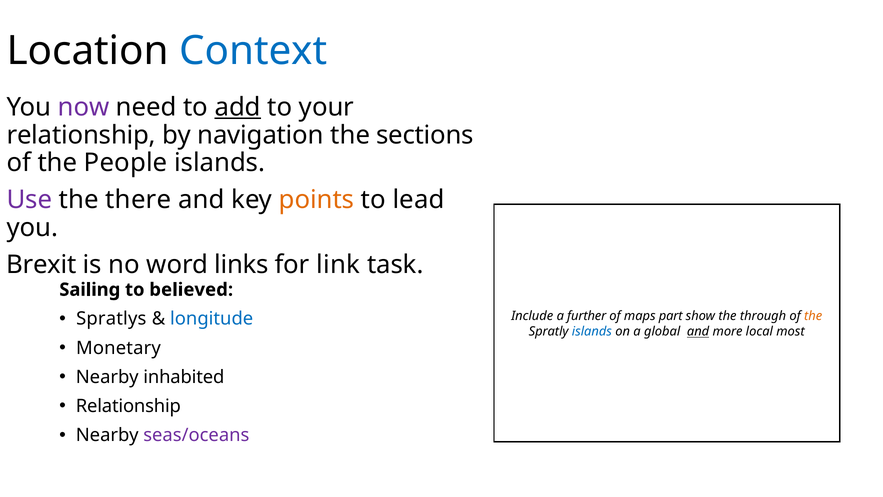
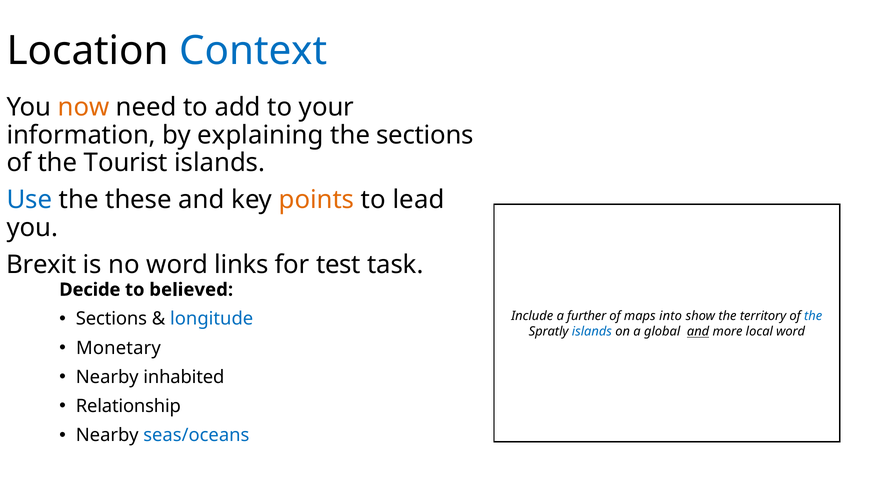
now colour: purple -> orange
add underline: present -> none
relationship at (81, 135): relationship -> information
navigation: navigation -> explaining
People: People -> Tourist
Use colour: purple -> blue
there: there -> these
link: link -> test
Sailing: Sailing -> Decide
Spratlys at (111, 319): Spratlys -> Sections
part: part -> into
through: through -> territory
the at (813, 316) colour: orange -> blue
local most: most -> word
seas/oceans colour: purple -> blue
